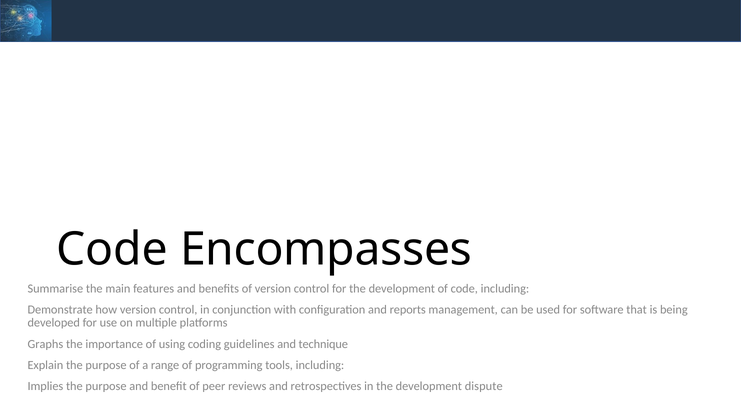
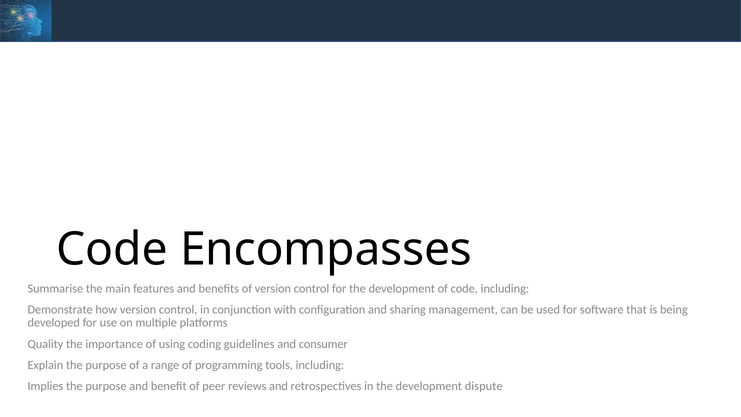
reports: reports -> sharing
Graphs: Graphs -> Quality
technique: technique -> consumer
